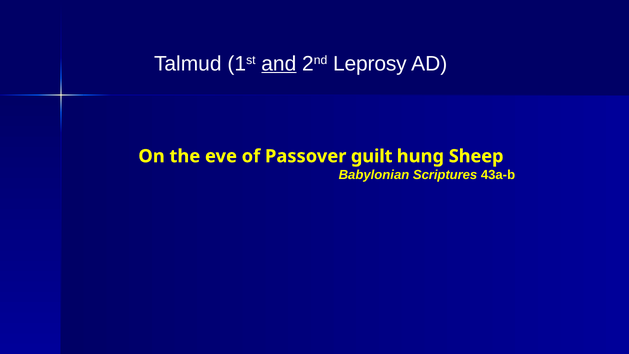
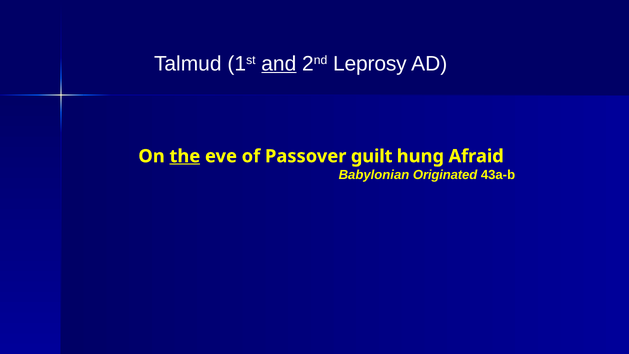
the underline: none -> present
Sheep: Sheep -> Afraid
Scriptures: Scriptures -> Originated
